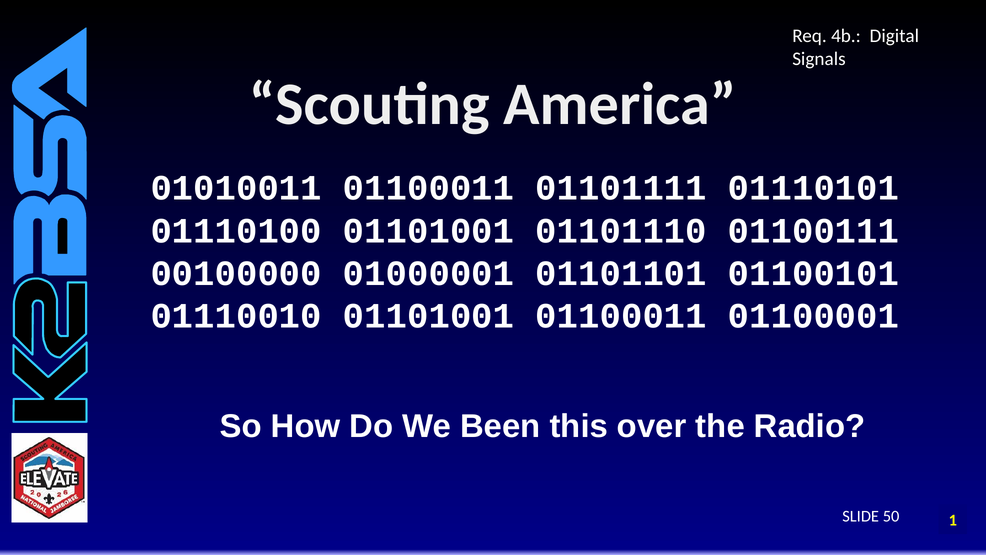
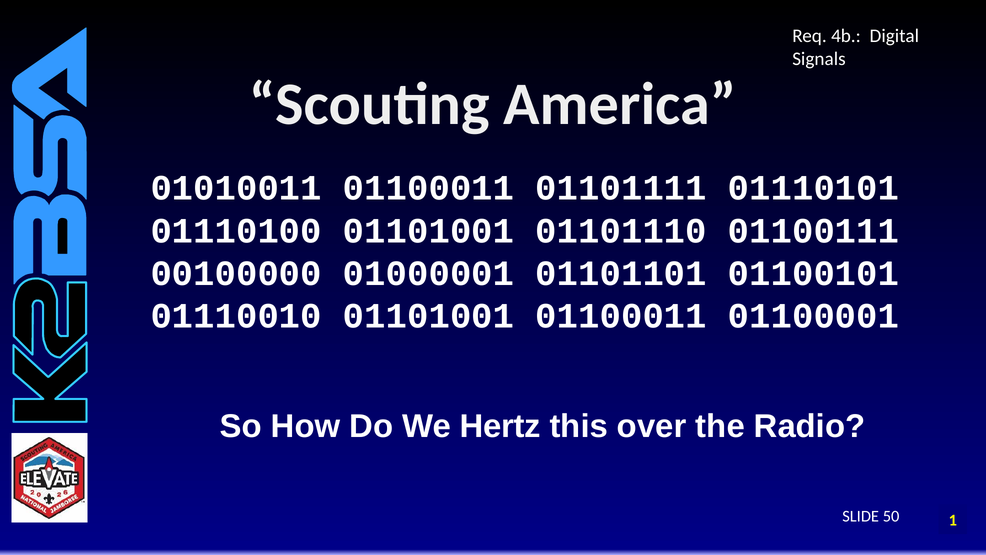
Been: Been -> Hertz
